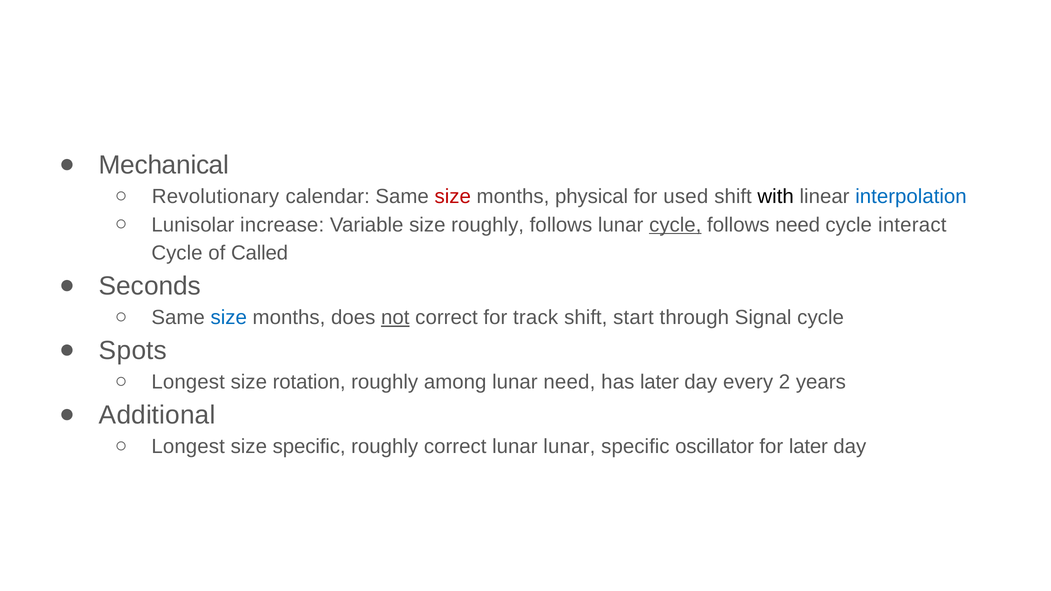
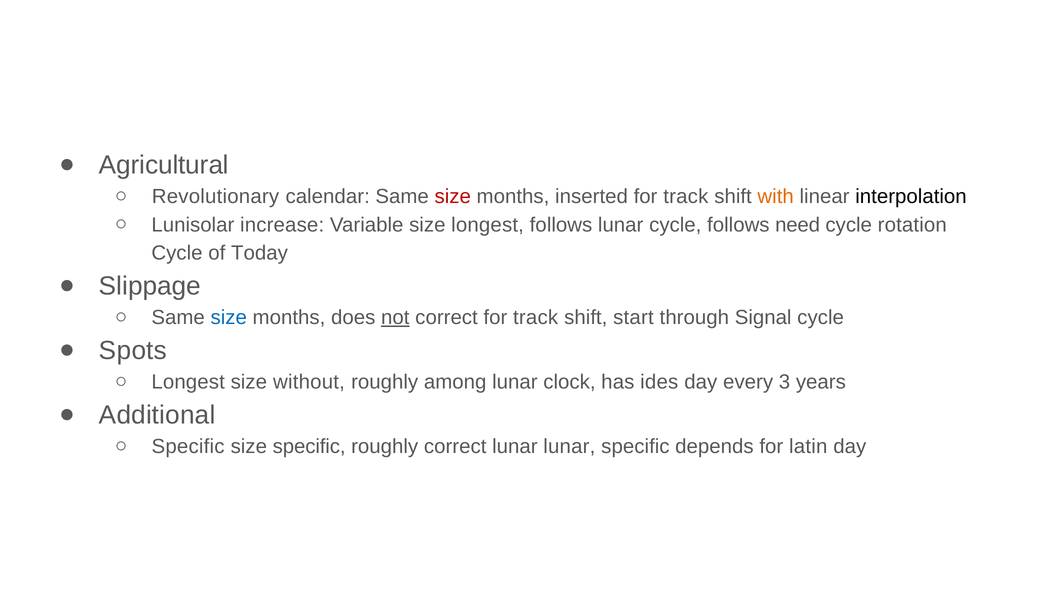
Mechanical: Mechanical -> Agricultural
physical: physical -> inserted
used at (686, 197): used -> track
with colour: black -> orange
interpolation colour: blue -> black
size roughly: roughly -> longest
cycle at (675, 225) underline: present -> none
interact: interact -> rotation
Called: Called -> Today
Seconds: Seconds -> Slippage
rotation: rotation -> without
lunar need: need -> clock
has later: later -> ides
2: 2 -> 3
Longest at (188, 447): Longest -> Specific
oscillator: oscillator -> depends
for later: later -> latin
